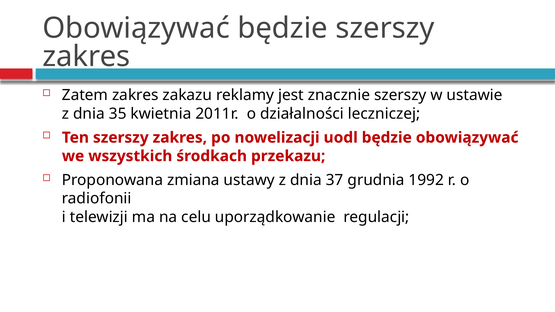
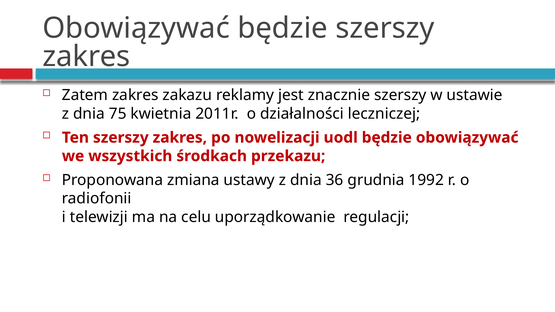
35: 35 -> 75
37: 37 -> 36
